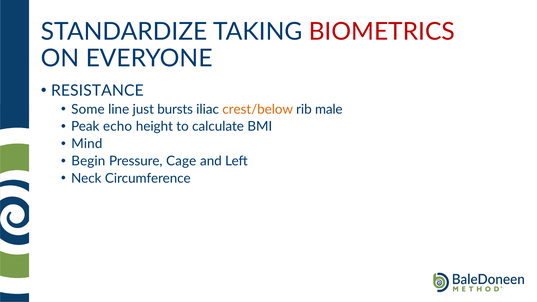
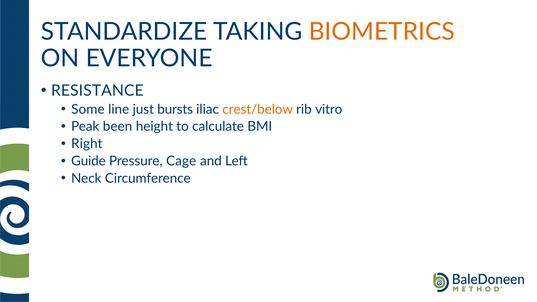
BIOMETRICS colour: red -> orange
male: male -> vitro
echo: echo -> been
Mind: Mind -> Right
Begin: Begin -> Guide
